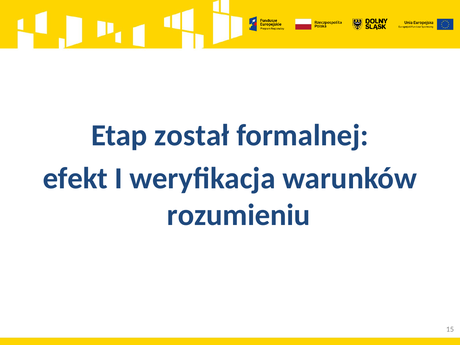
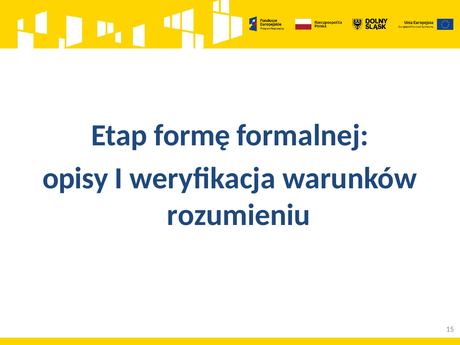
został: został -> formę
efekt: efekt -> opisy
